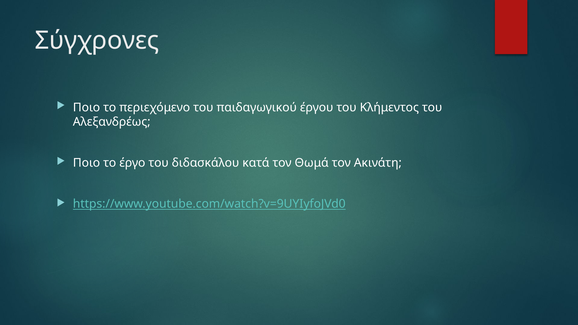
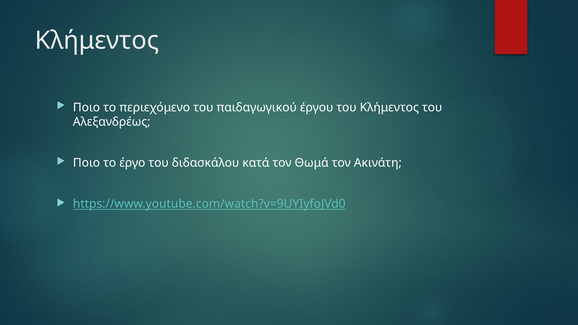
Σύγχρονες at (97, 41): Σύγχρονες -> Κλήμεντος
